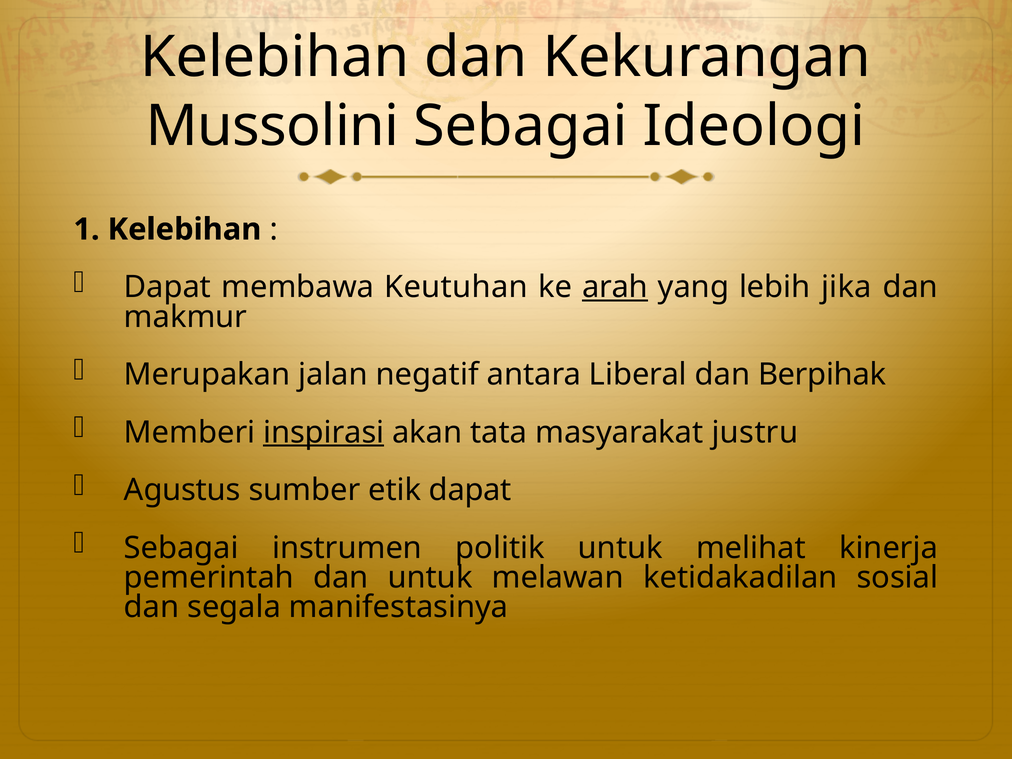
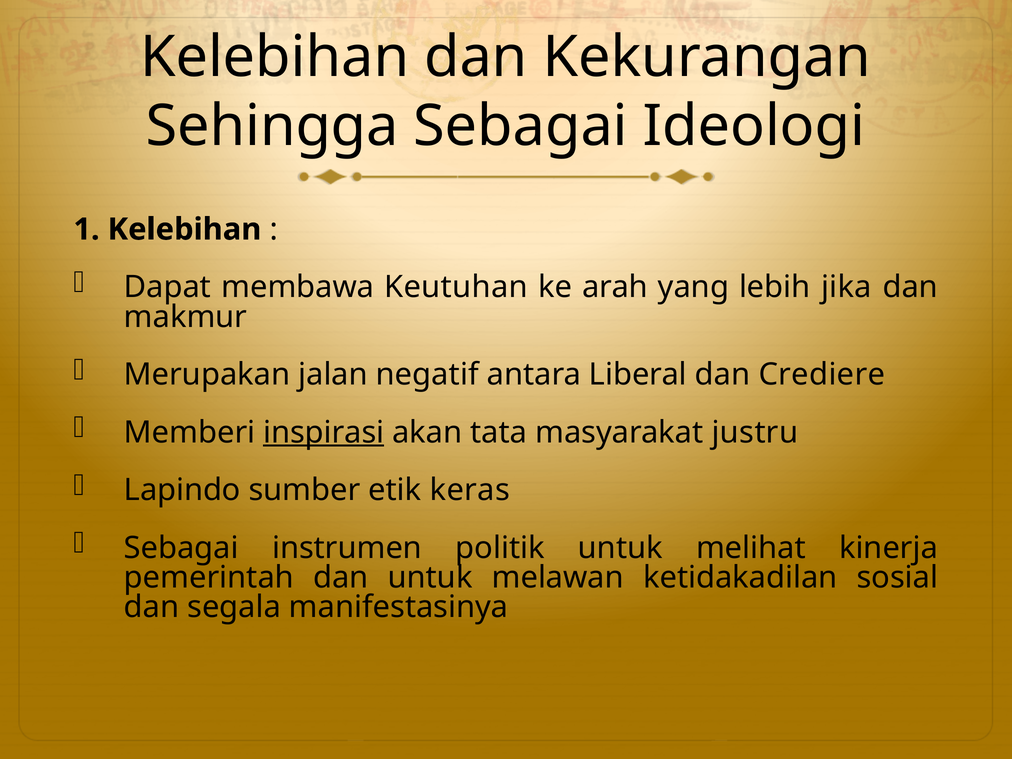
Mussolini: Mussolini -> Sehingga
arah underline: present -> none
Berpihak: Berpihak -> Crediere
Agustus: Agustus -> Lapindo
etik dapat: dapat -> keras
